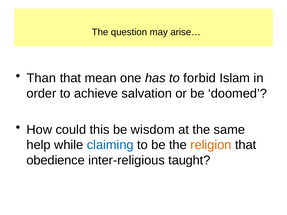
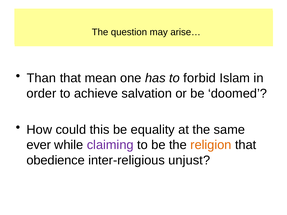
wisdom: wisdom -> equality
help: help -> ever
claiming colour: blue -> purple
taught: taught -> unjust
